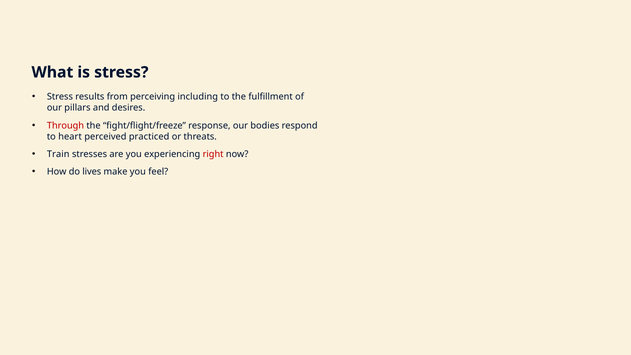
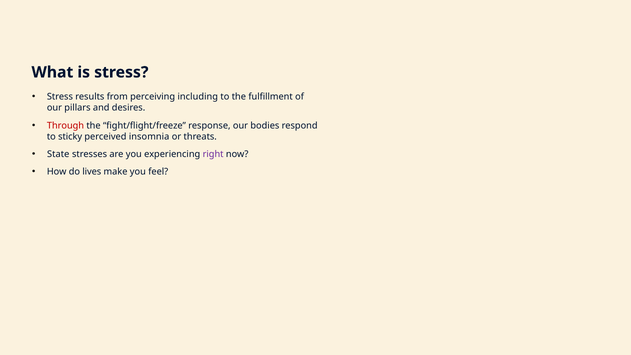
heart: heart -> sticky
practiced: practiced -> insomnia
Train: Train -> State
right colour: red -> purple
